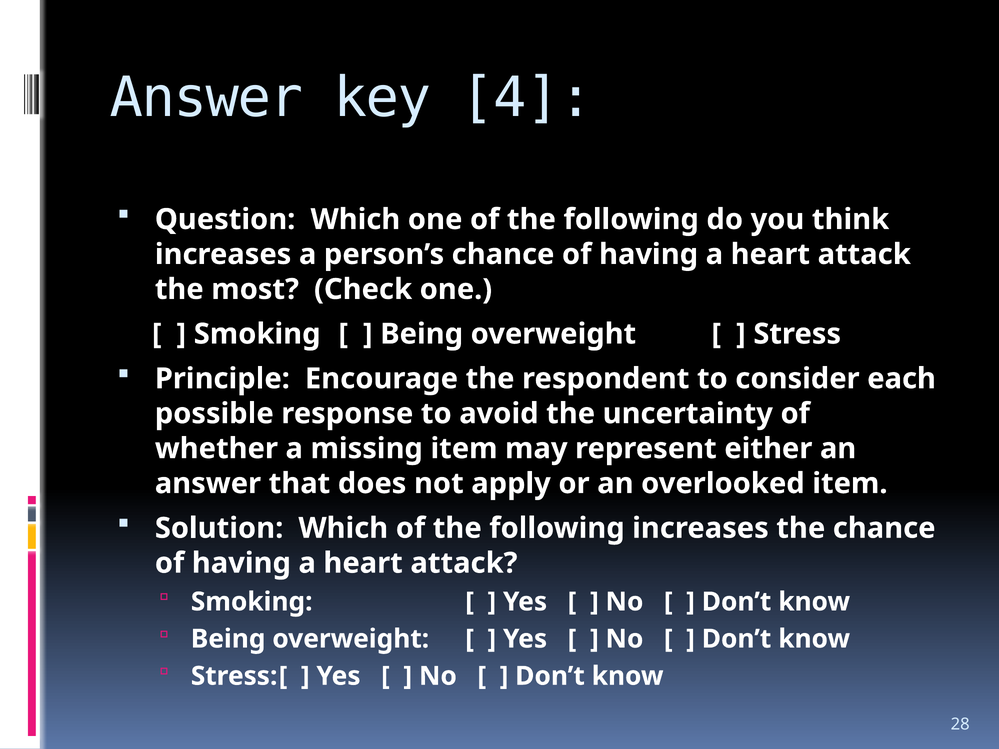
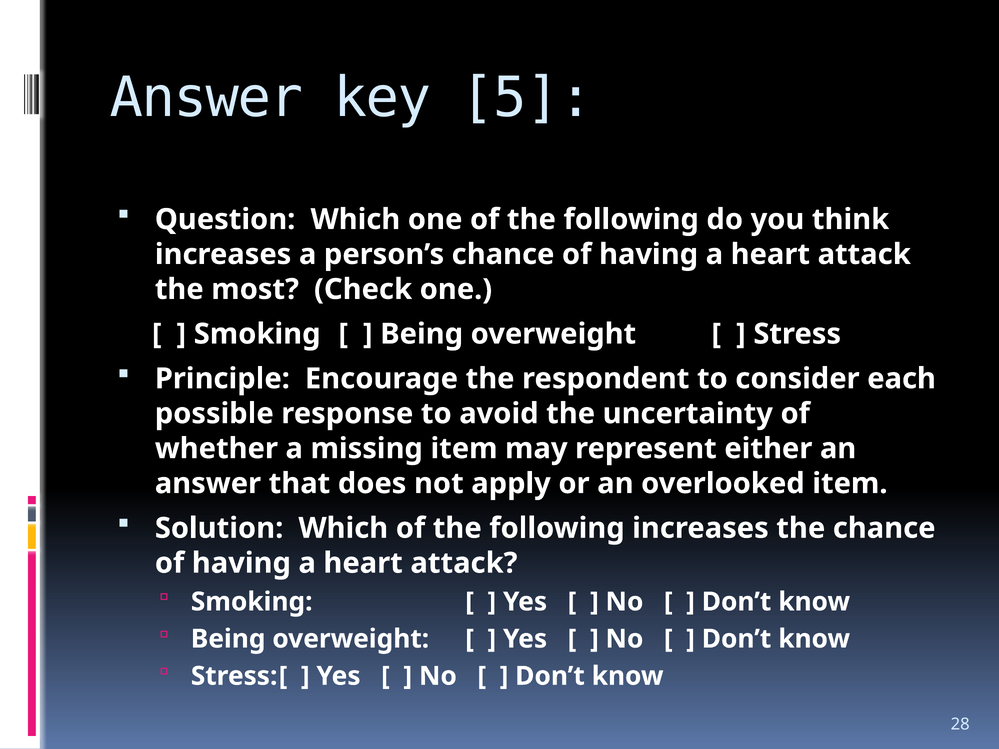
4: 4 -> 5
